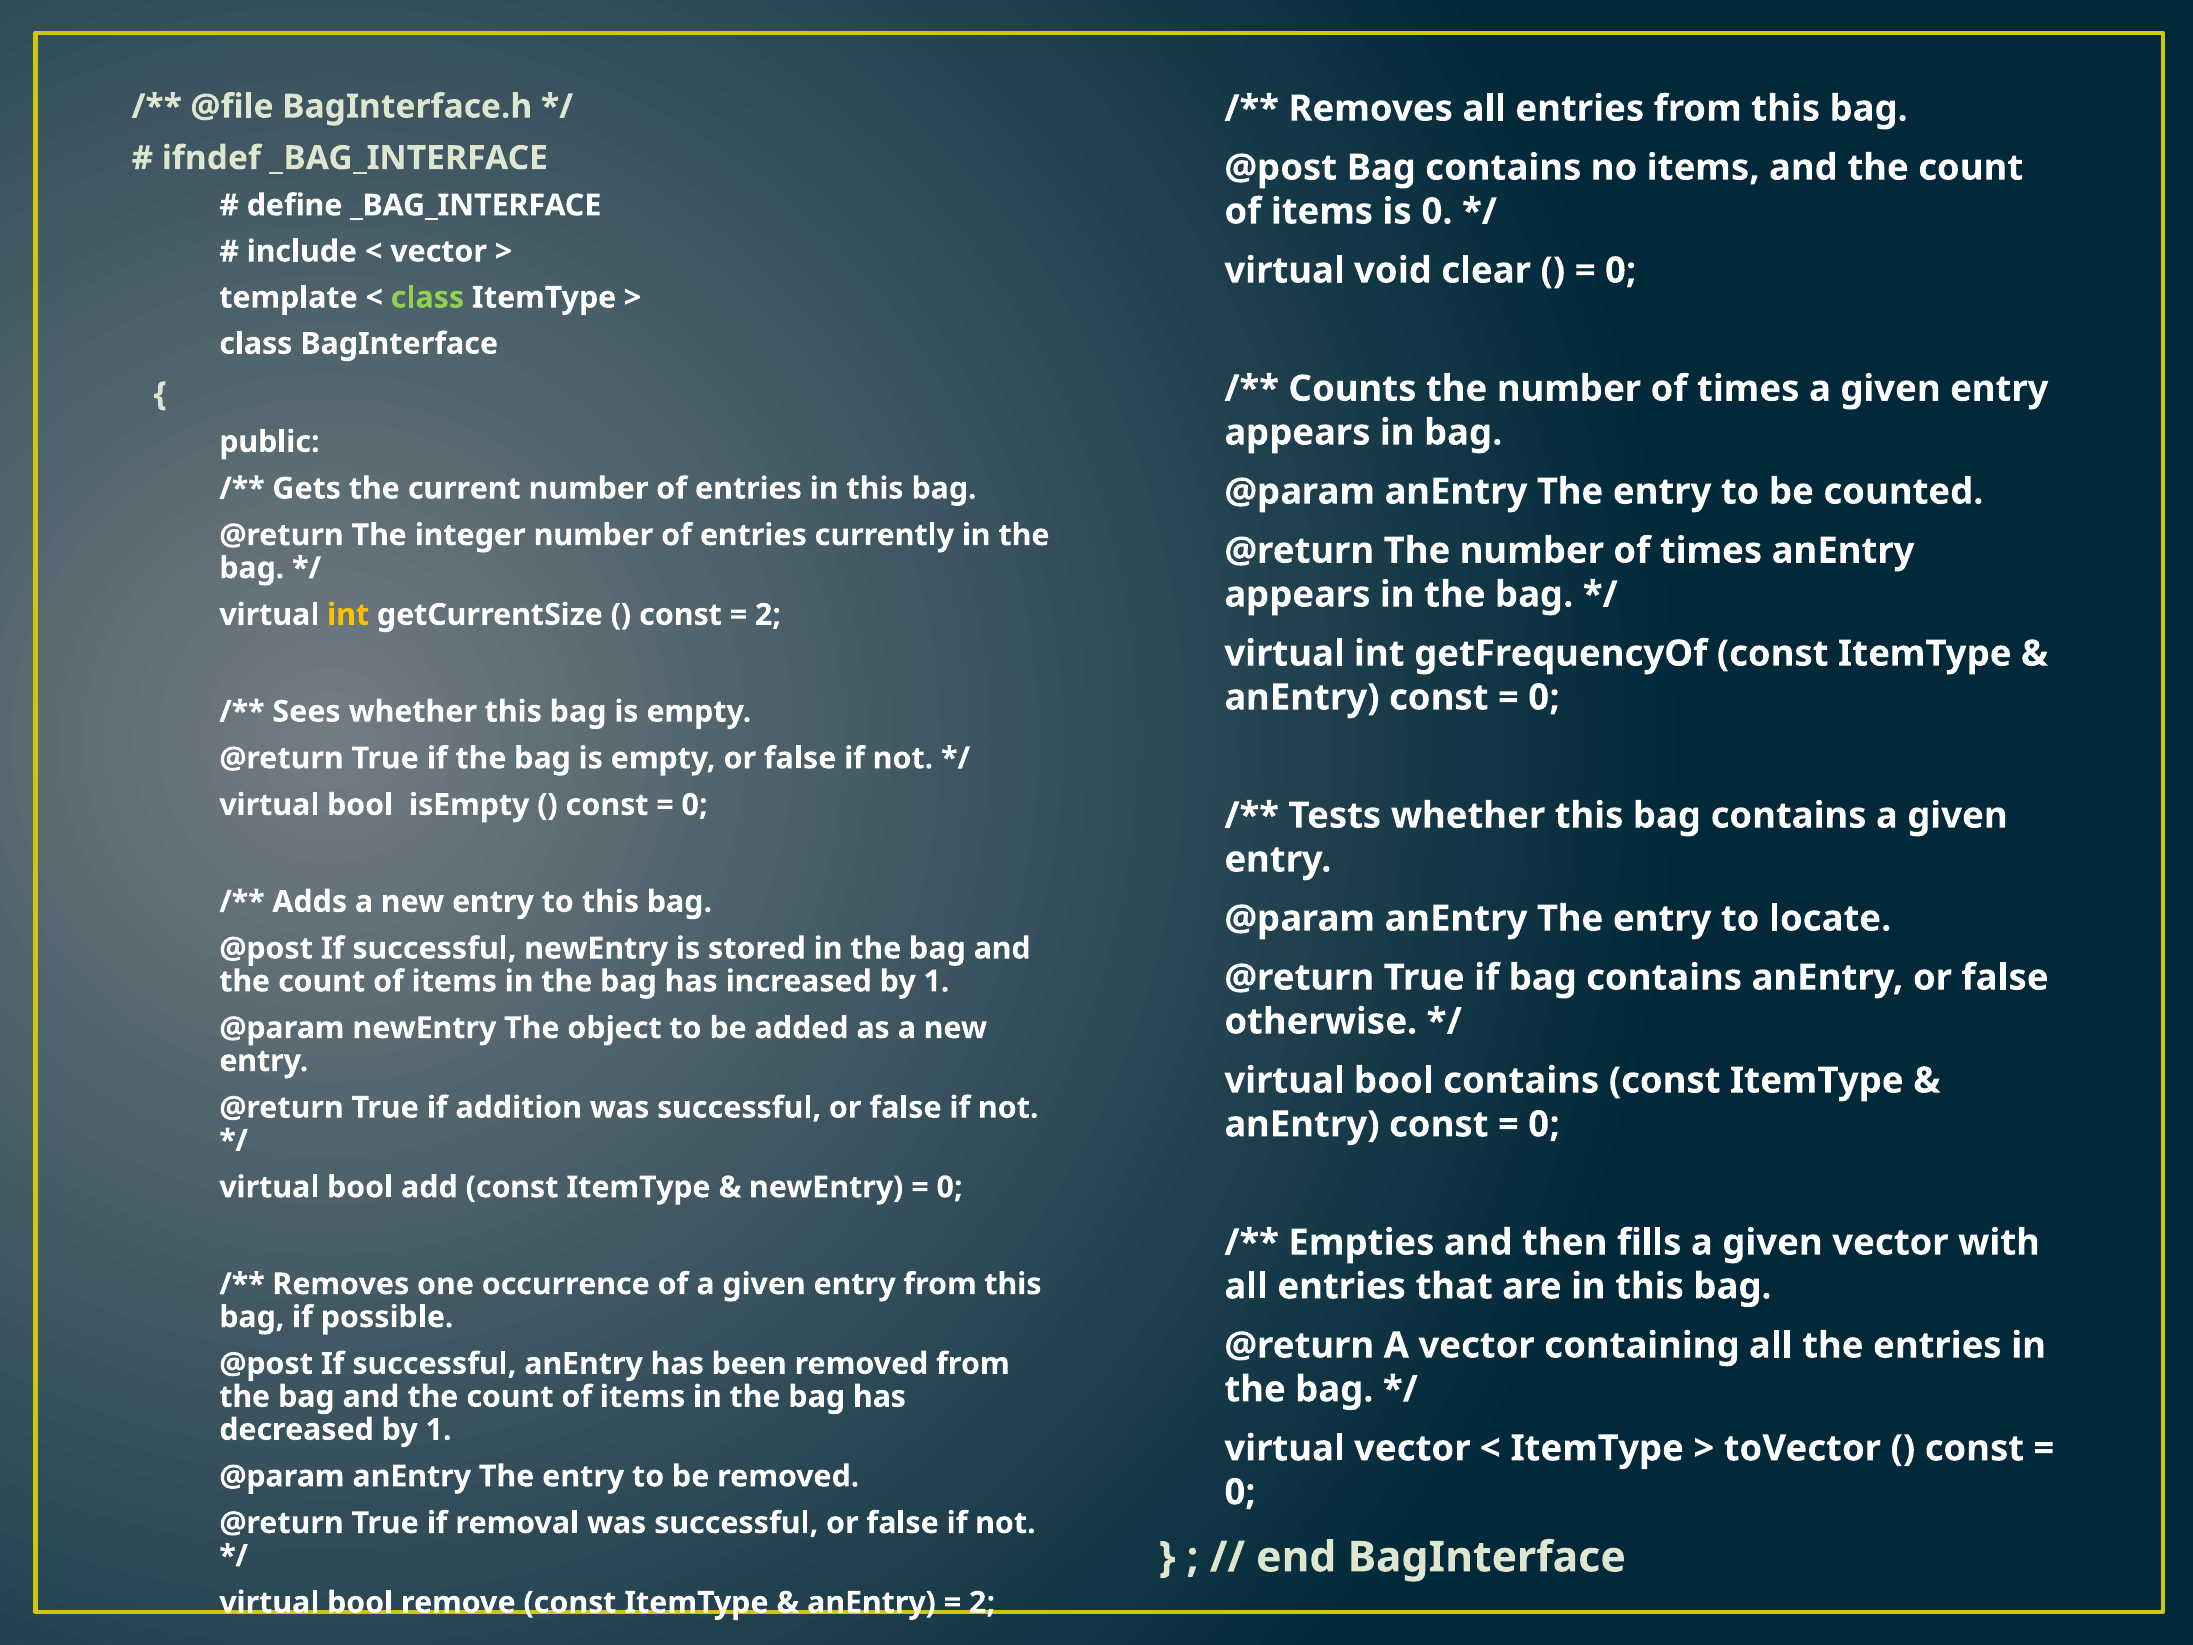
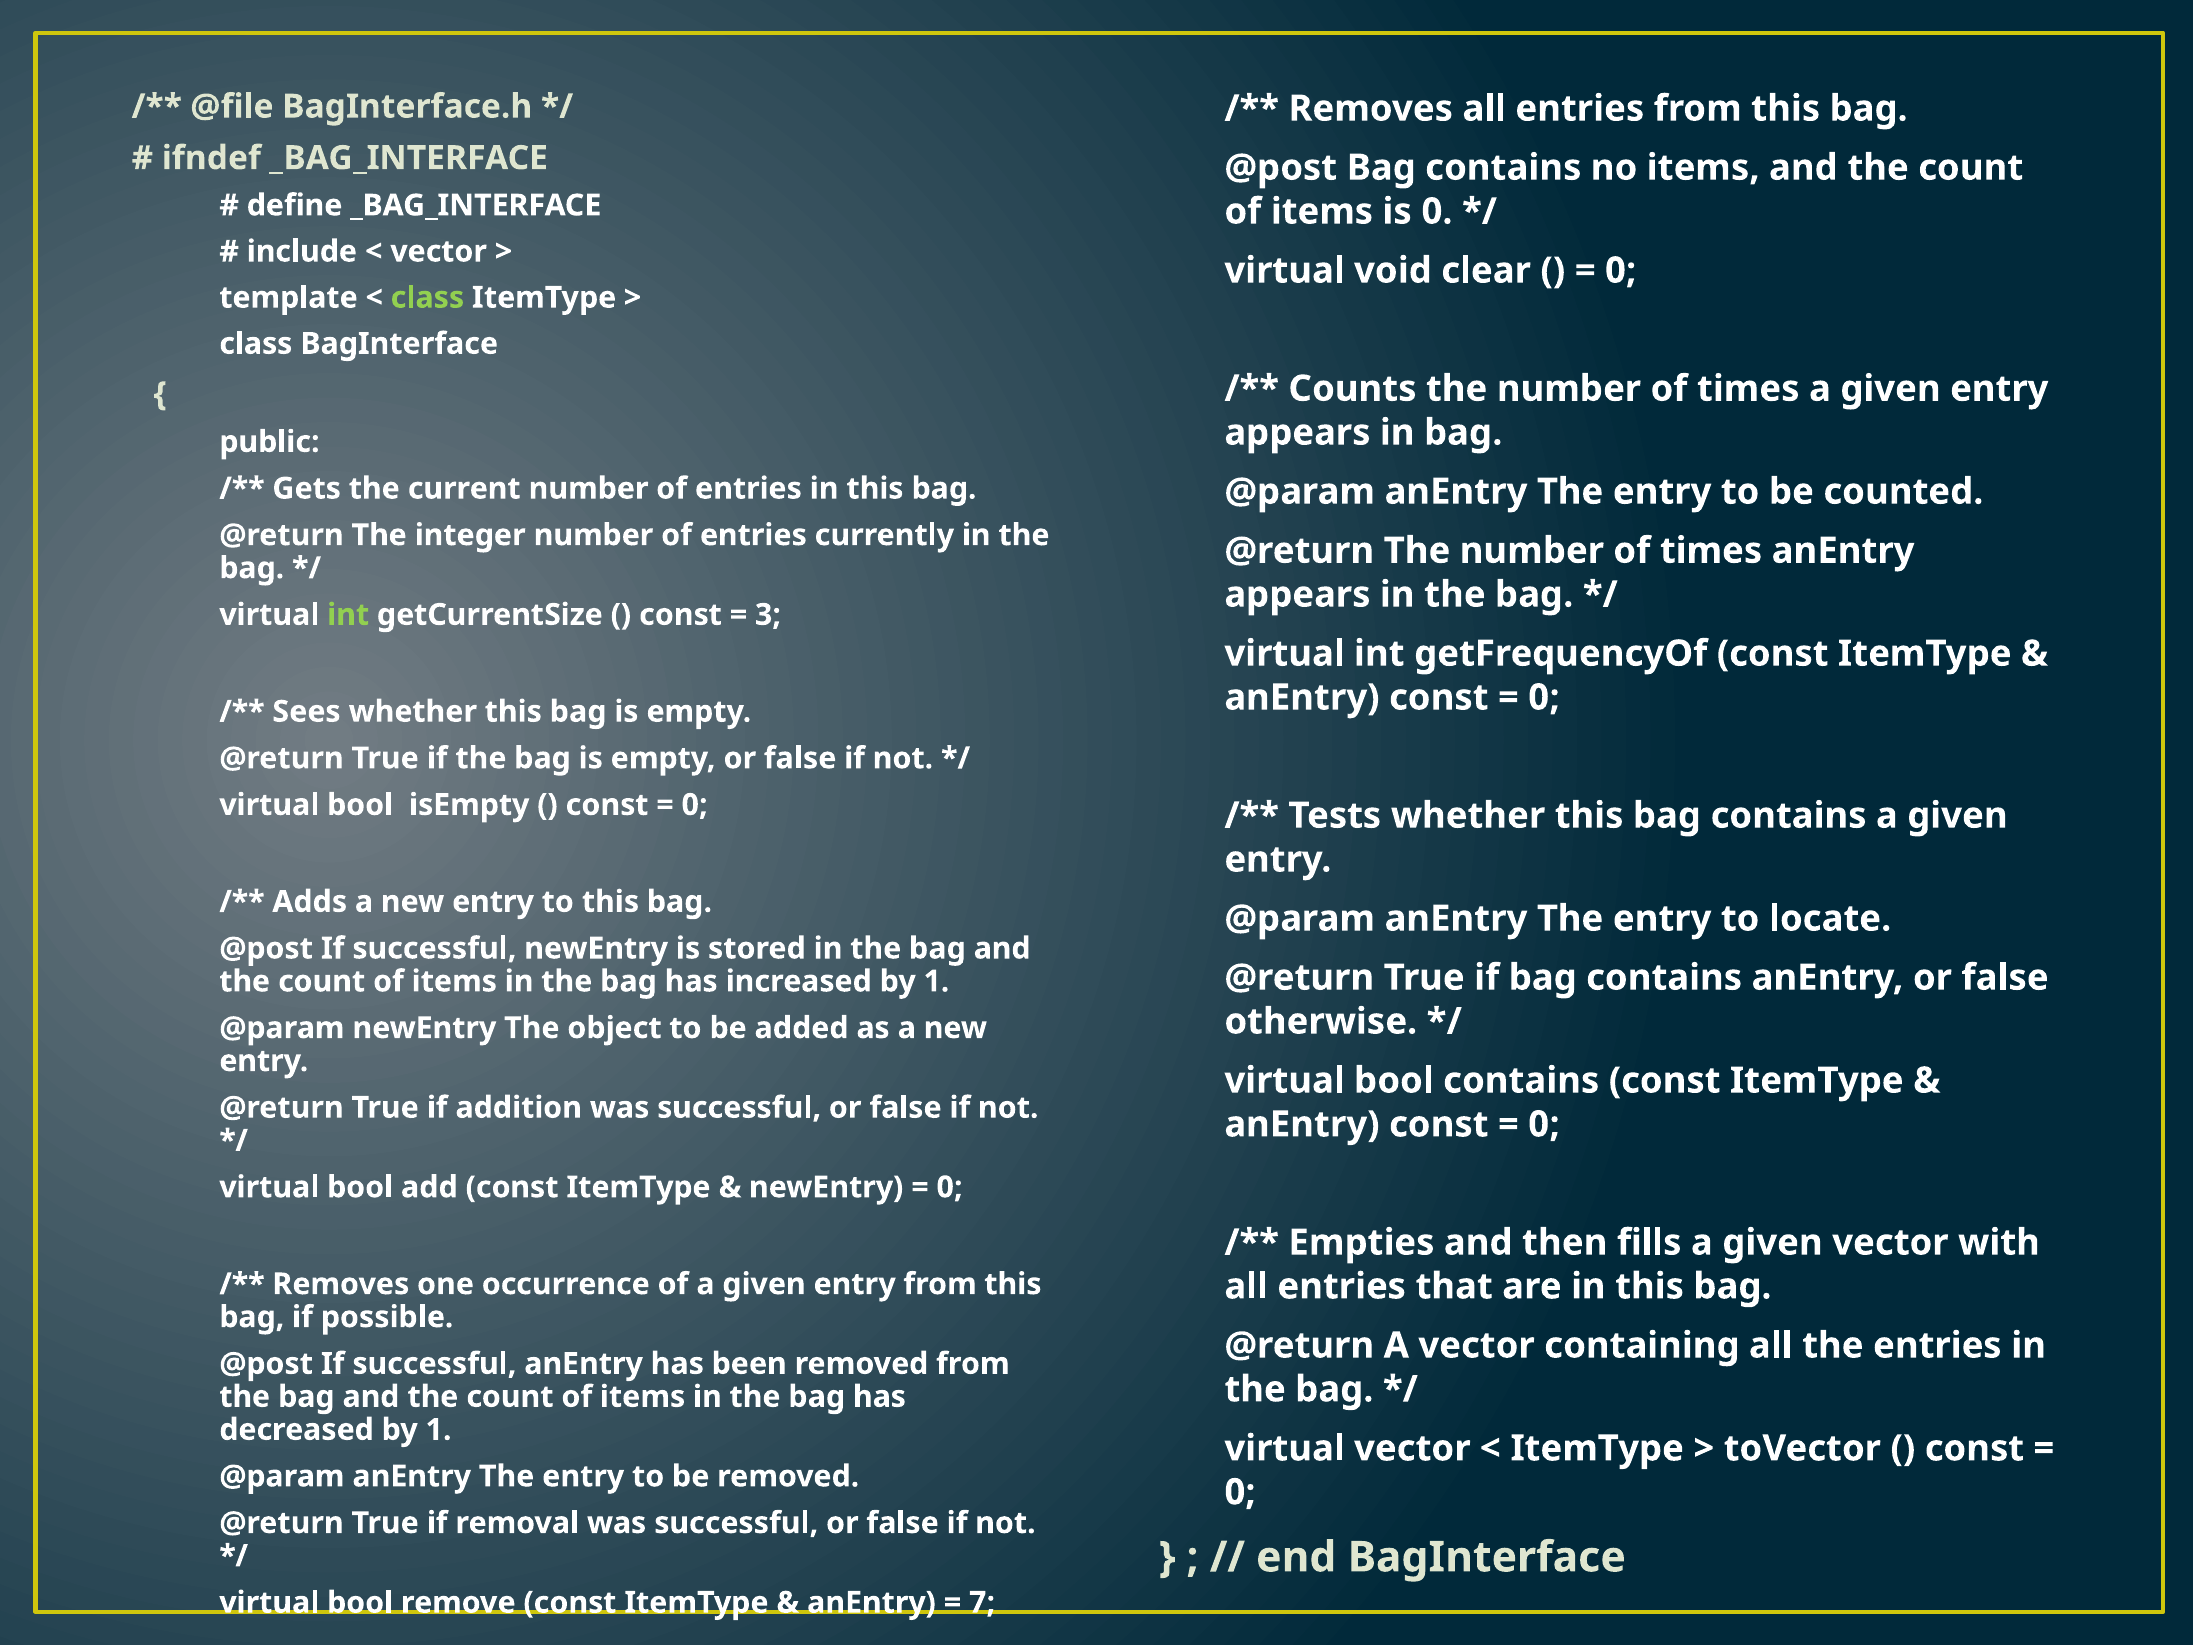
int at (348, 615) colour: yellow -> light green
2 at (768, 615): 2 -> 3
2 at (982, 1602): 2 -> 7
